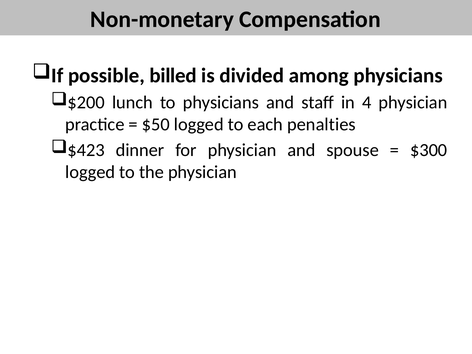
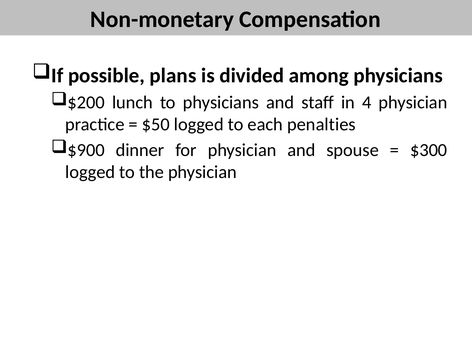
billed: billed -> plans
$423: $423 -> $900
